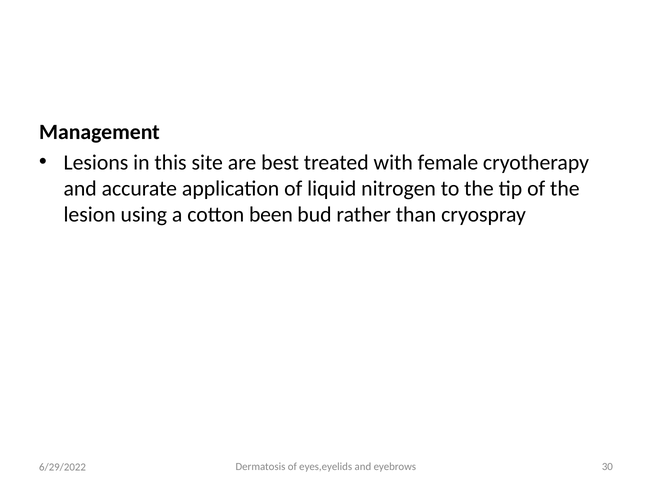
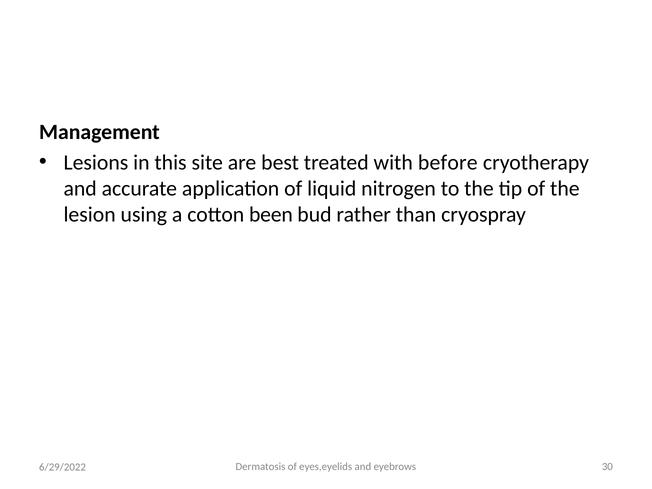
female: female -> before
